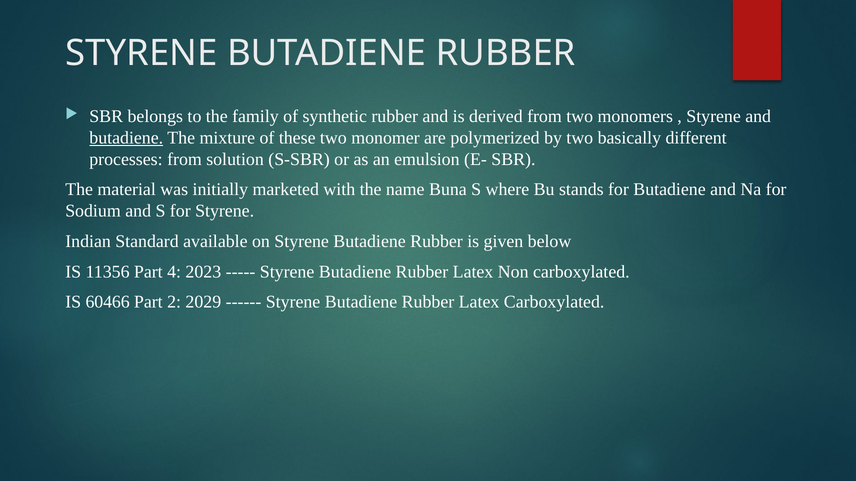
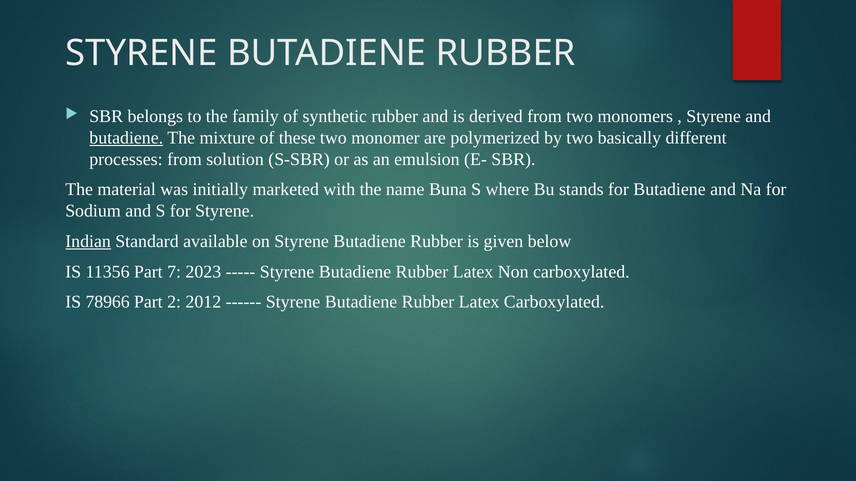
Indian underline: none -> present
4: 4 -> 7
60466: 60466 -> 78966
2029: 2029 -> 2012
